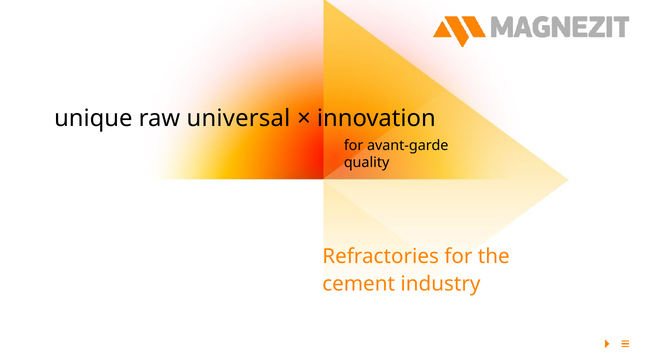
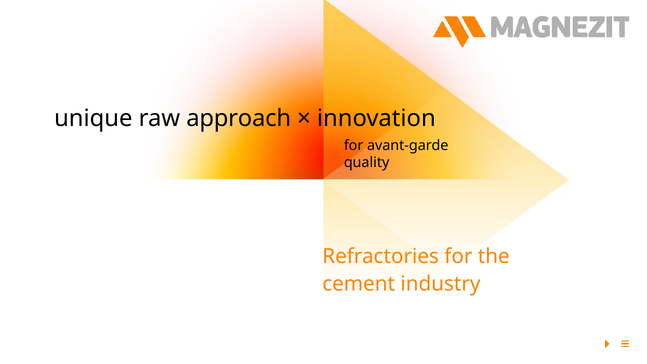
universal: universal -> approach
